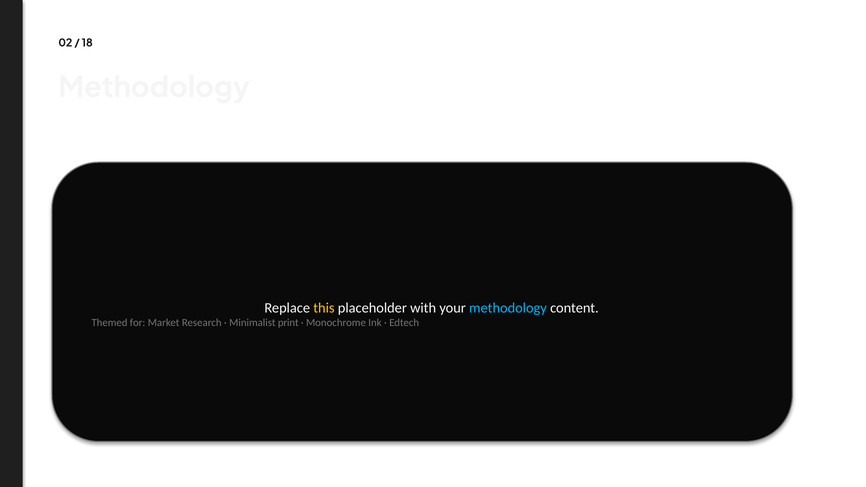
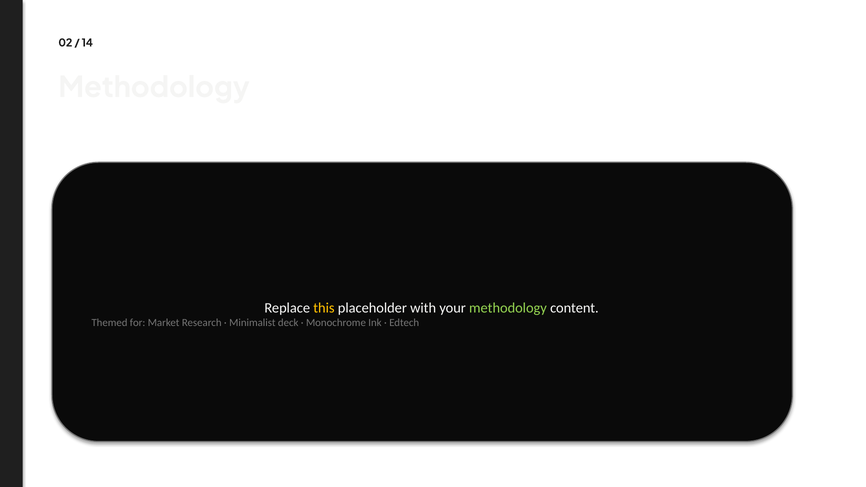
18: 18 -> 14
methodology at (508, 308) colour: light blue -> light green
print: print -> deck
